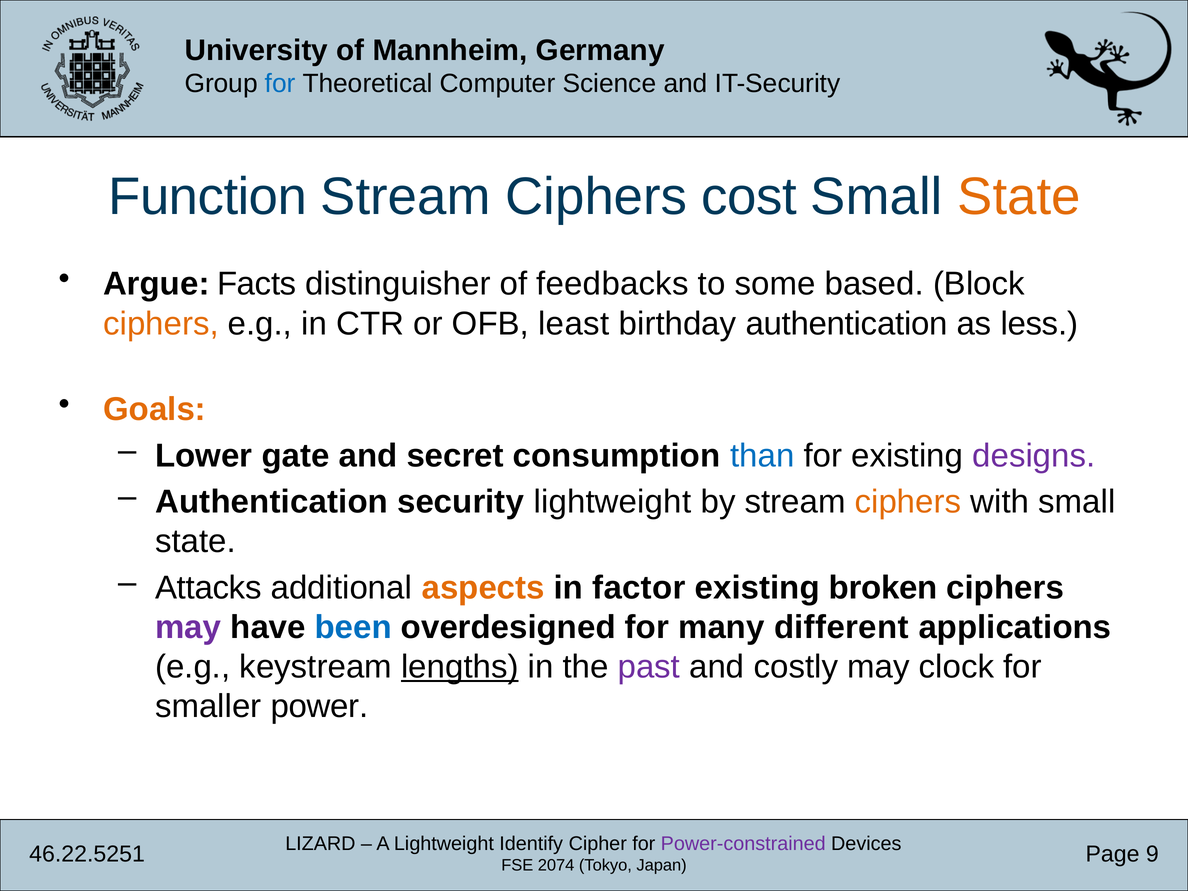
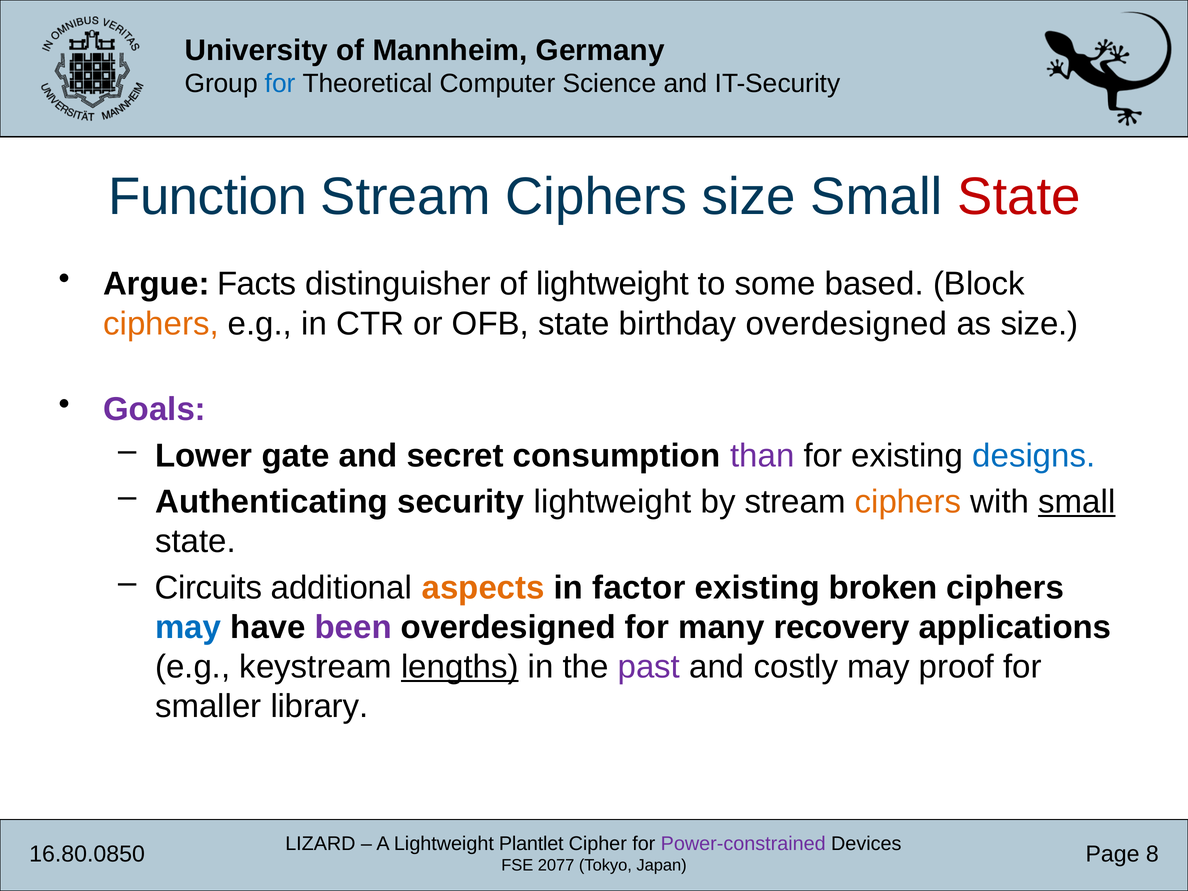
Ciphers cost: cost -> size
State at (1019, 197) colour: orange -> red
of feedbacks: feedbacks -> lightweight
OFB least: least -> state
birthday authentication: authentication -> overdesigned
as less: less -> size
Goals colour: orange -> purple
than colour: blue -> purple
designs colour: purple -> blue
Authentication at (272, 502): Authentication -> Authenticating
small at (1077, 502) underline: none -> present
Attacks: Attacks -> Circuits
may at (188, 627) colour: purple -> blue
been colour: blue -> purple
different: different -> recovery
clock: clock -> proof
power: power -> library
Identify: Identify -> Plantlet
46.22.5251: 46.22.5251 -> 16.80.0850
9: 9 -> 8
2074: 2074 -> 2077
